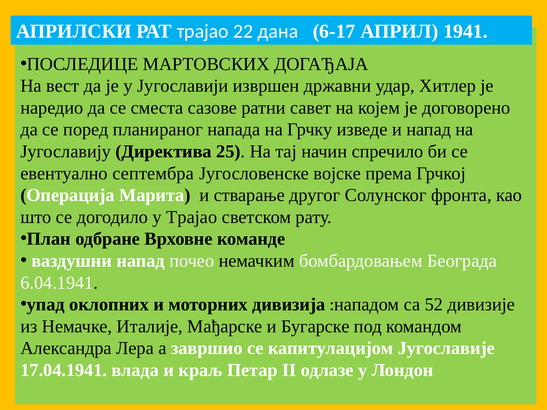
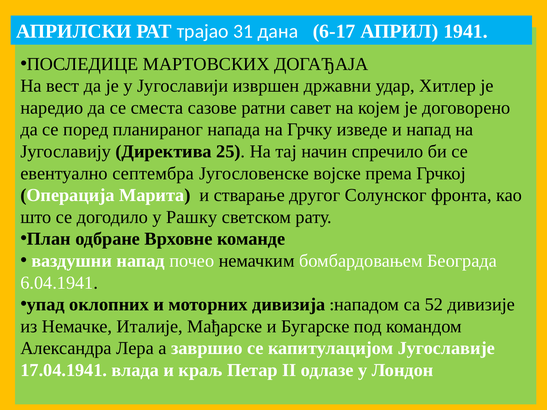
22: 22 -> 31
у Трајао: Трајао -> Рашку
